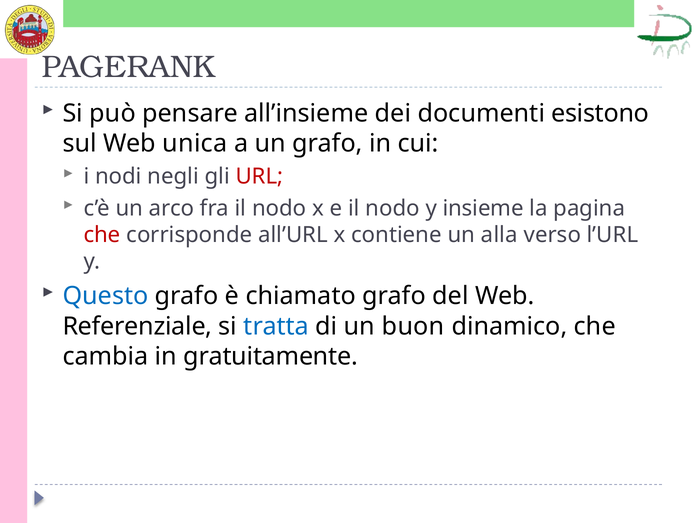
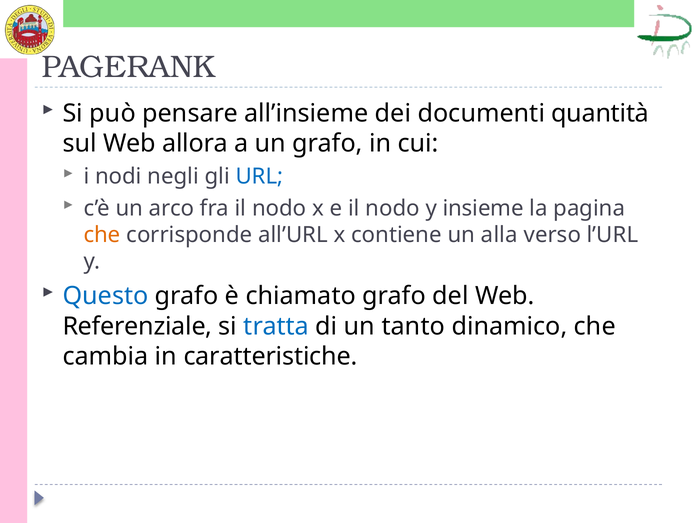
esistono: esistono -> quantità
unica: unica -> allora
URL colour: red -> blue
che at (102, 235) colour: red -> orange
buon: buon -> tanto
gratuitamente: gratuitamente -> caratteristiche
